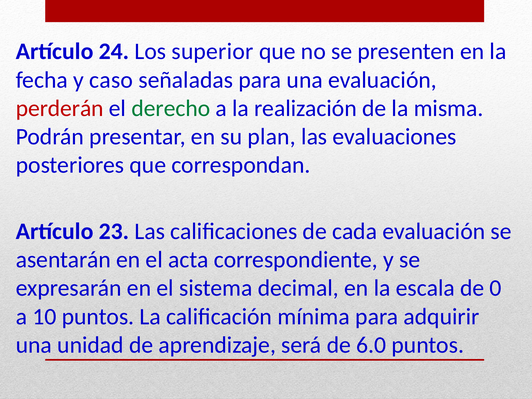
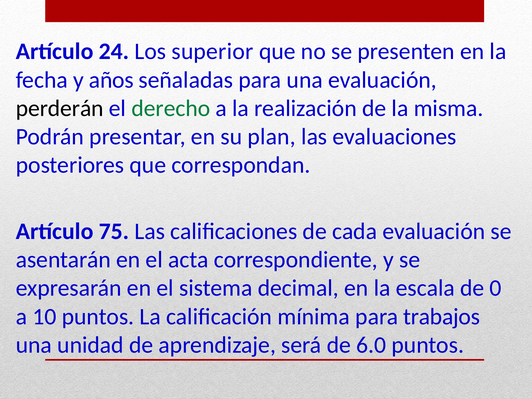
caso: caso -> años
perderán colour: red -> black
23: 23 -> 75
adquirir: adquirir -> trabajos
